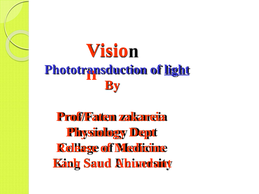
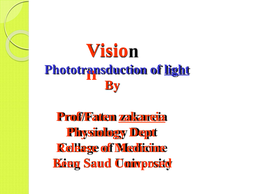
zakareia underline: none -> present
Each: Each -> Been
Abundant: Abundant -> Composed
